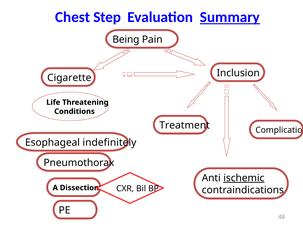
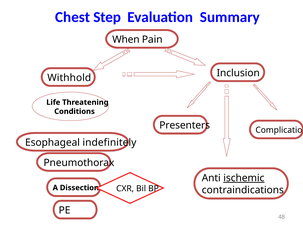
Summary underline: present -> none
Being: Being -> When
Cigarette: Cigarette -> Withhold
Treatment: Treatment -> Presenters
